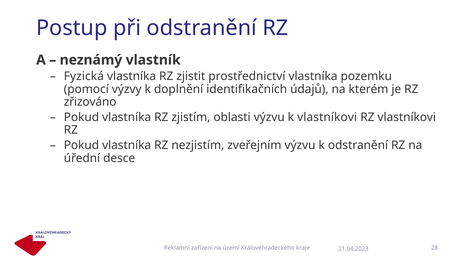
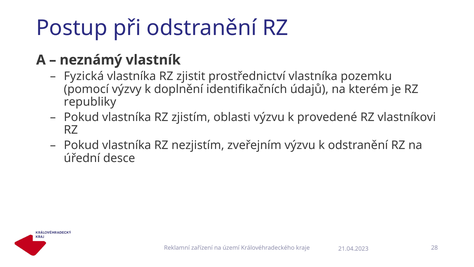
zřizováno: zřizováno -> republiky
k vlastníkovi: vlastníkovi -> provedené
